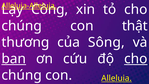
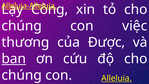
thật: thật -> việc
Sông: Sông -> Được
cho at (136, 59) underline: present -> none
